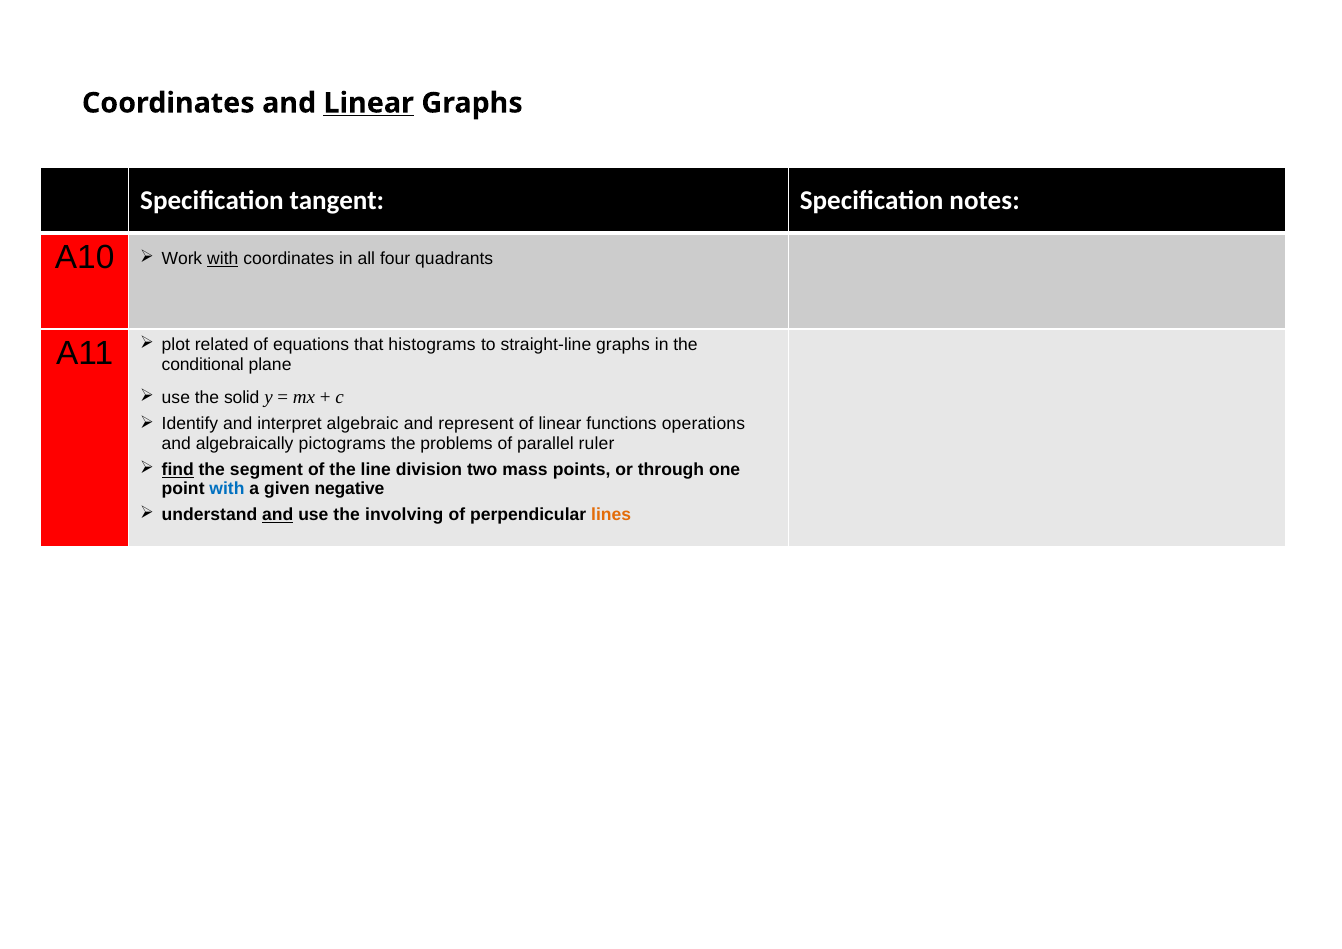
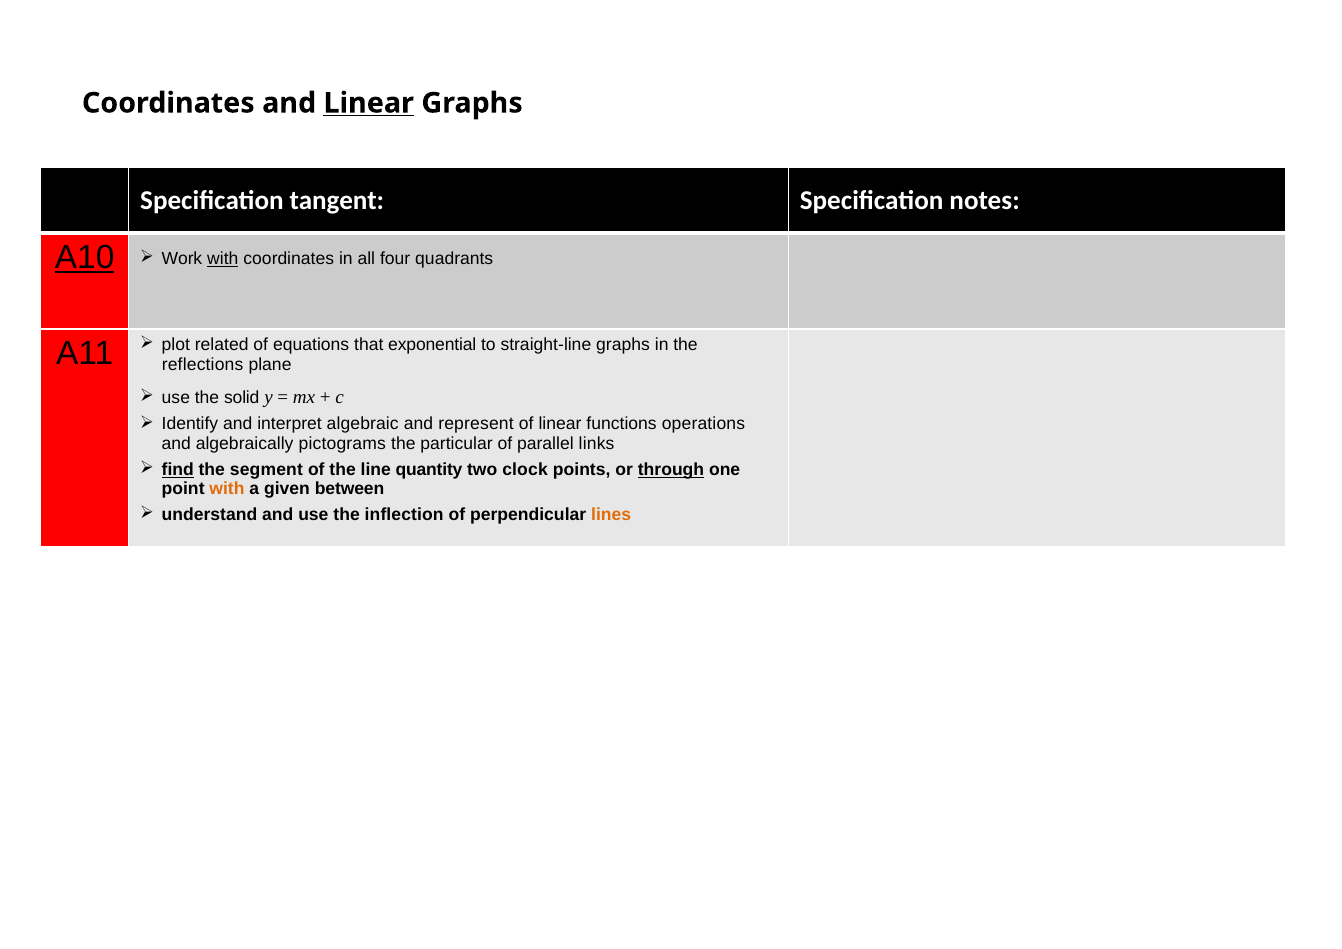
A10 underline: none -> present
histograms: histograms -> exponential
conditional: conditional -> reflections
problems: problems -> particular
ruler: ruler -> links
division: division -> quantity
mass: mass -> clock
through underline: none -> present
with at (227, 489) colour: blue -> orange
negative: negative -> between
and at (278, 515) underline: present -> none
involving: involving -> inflection
